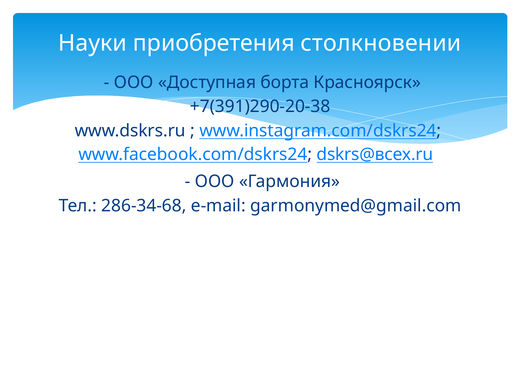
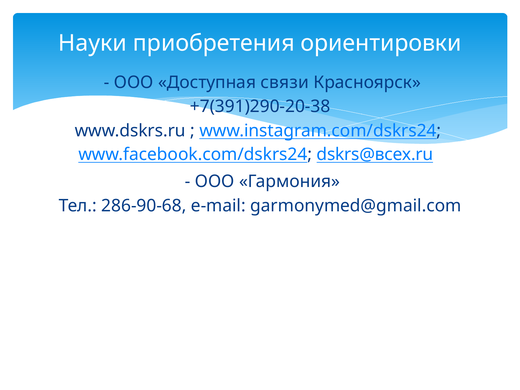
столкновении: столкновении -> ориентировки
борта: борта -> связи
286-34-68: 286-34-68 -> 286-90-68
